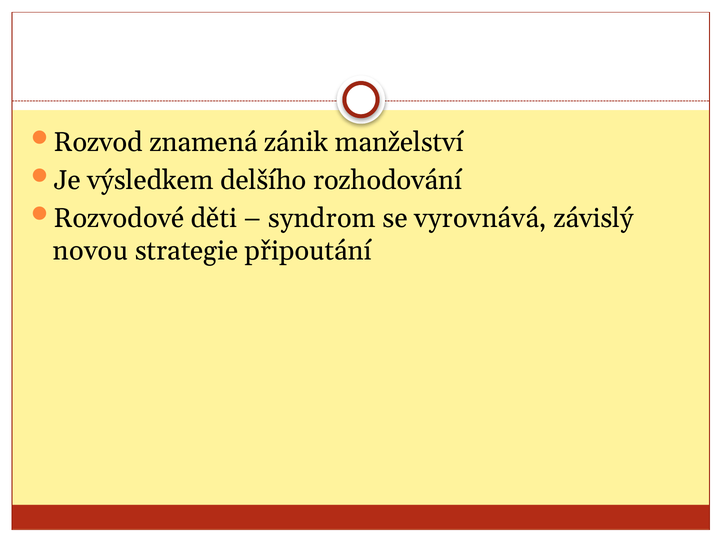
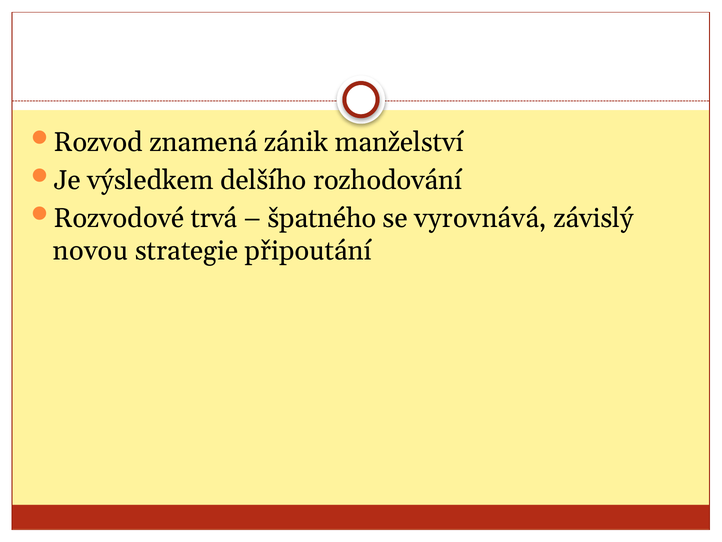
děti: děti -> trvá
syndrom: syndrom -> špatného
